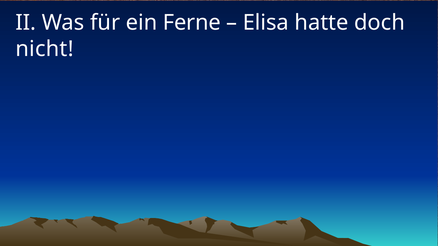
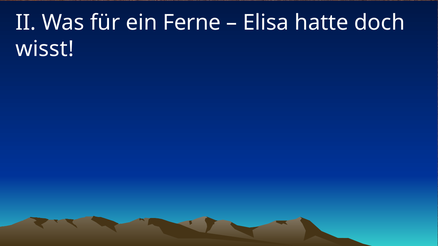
nicht: nicht -> wisst
